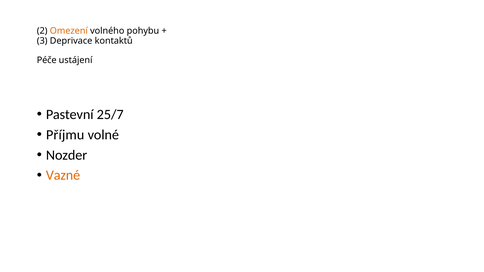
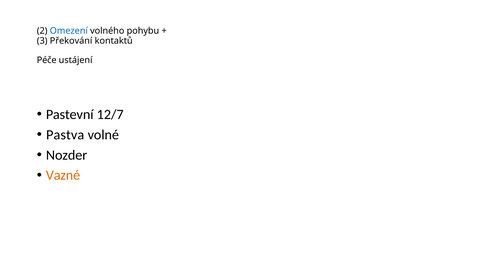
Omezení colour: orange -> blue
Deprivace: Deprivace -> Překování
25/7: 25/7 -> 12/7
Příjmu: Příjmu -> Pastva
